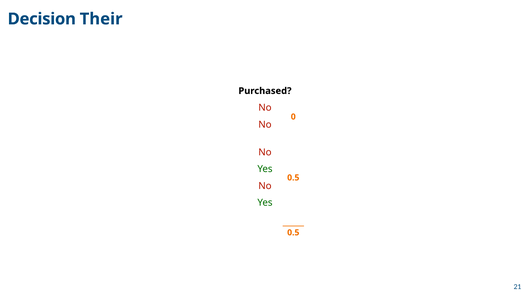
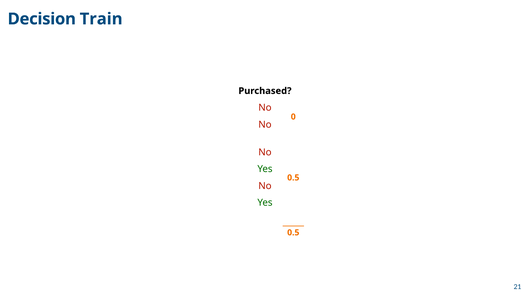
Their: Their -> Train
